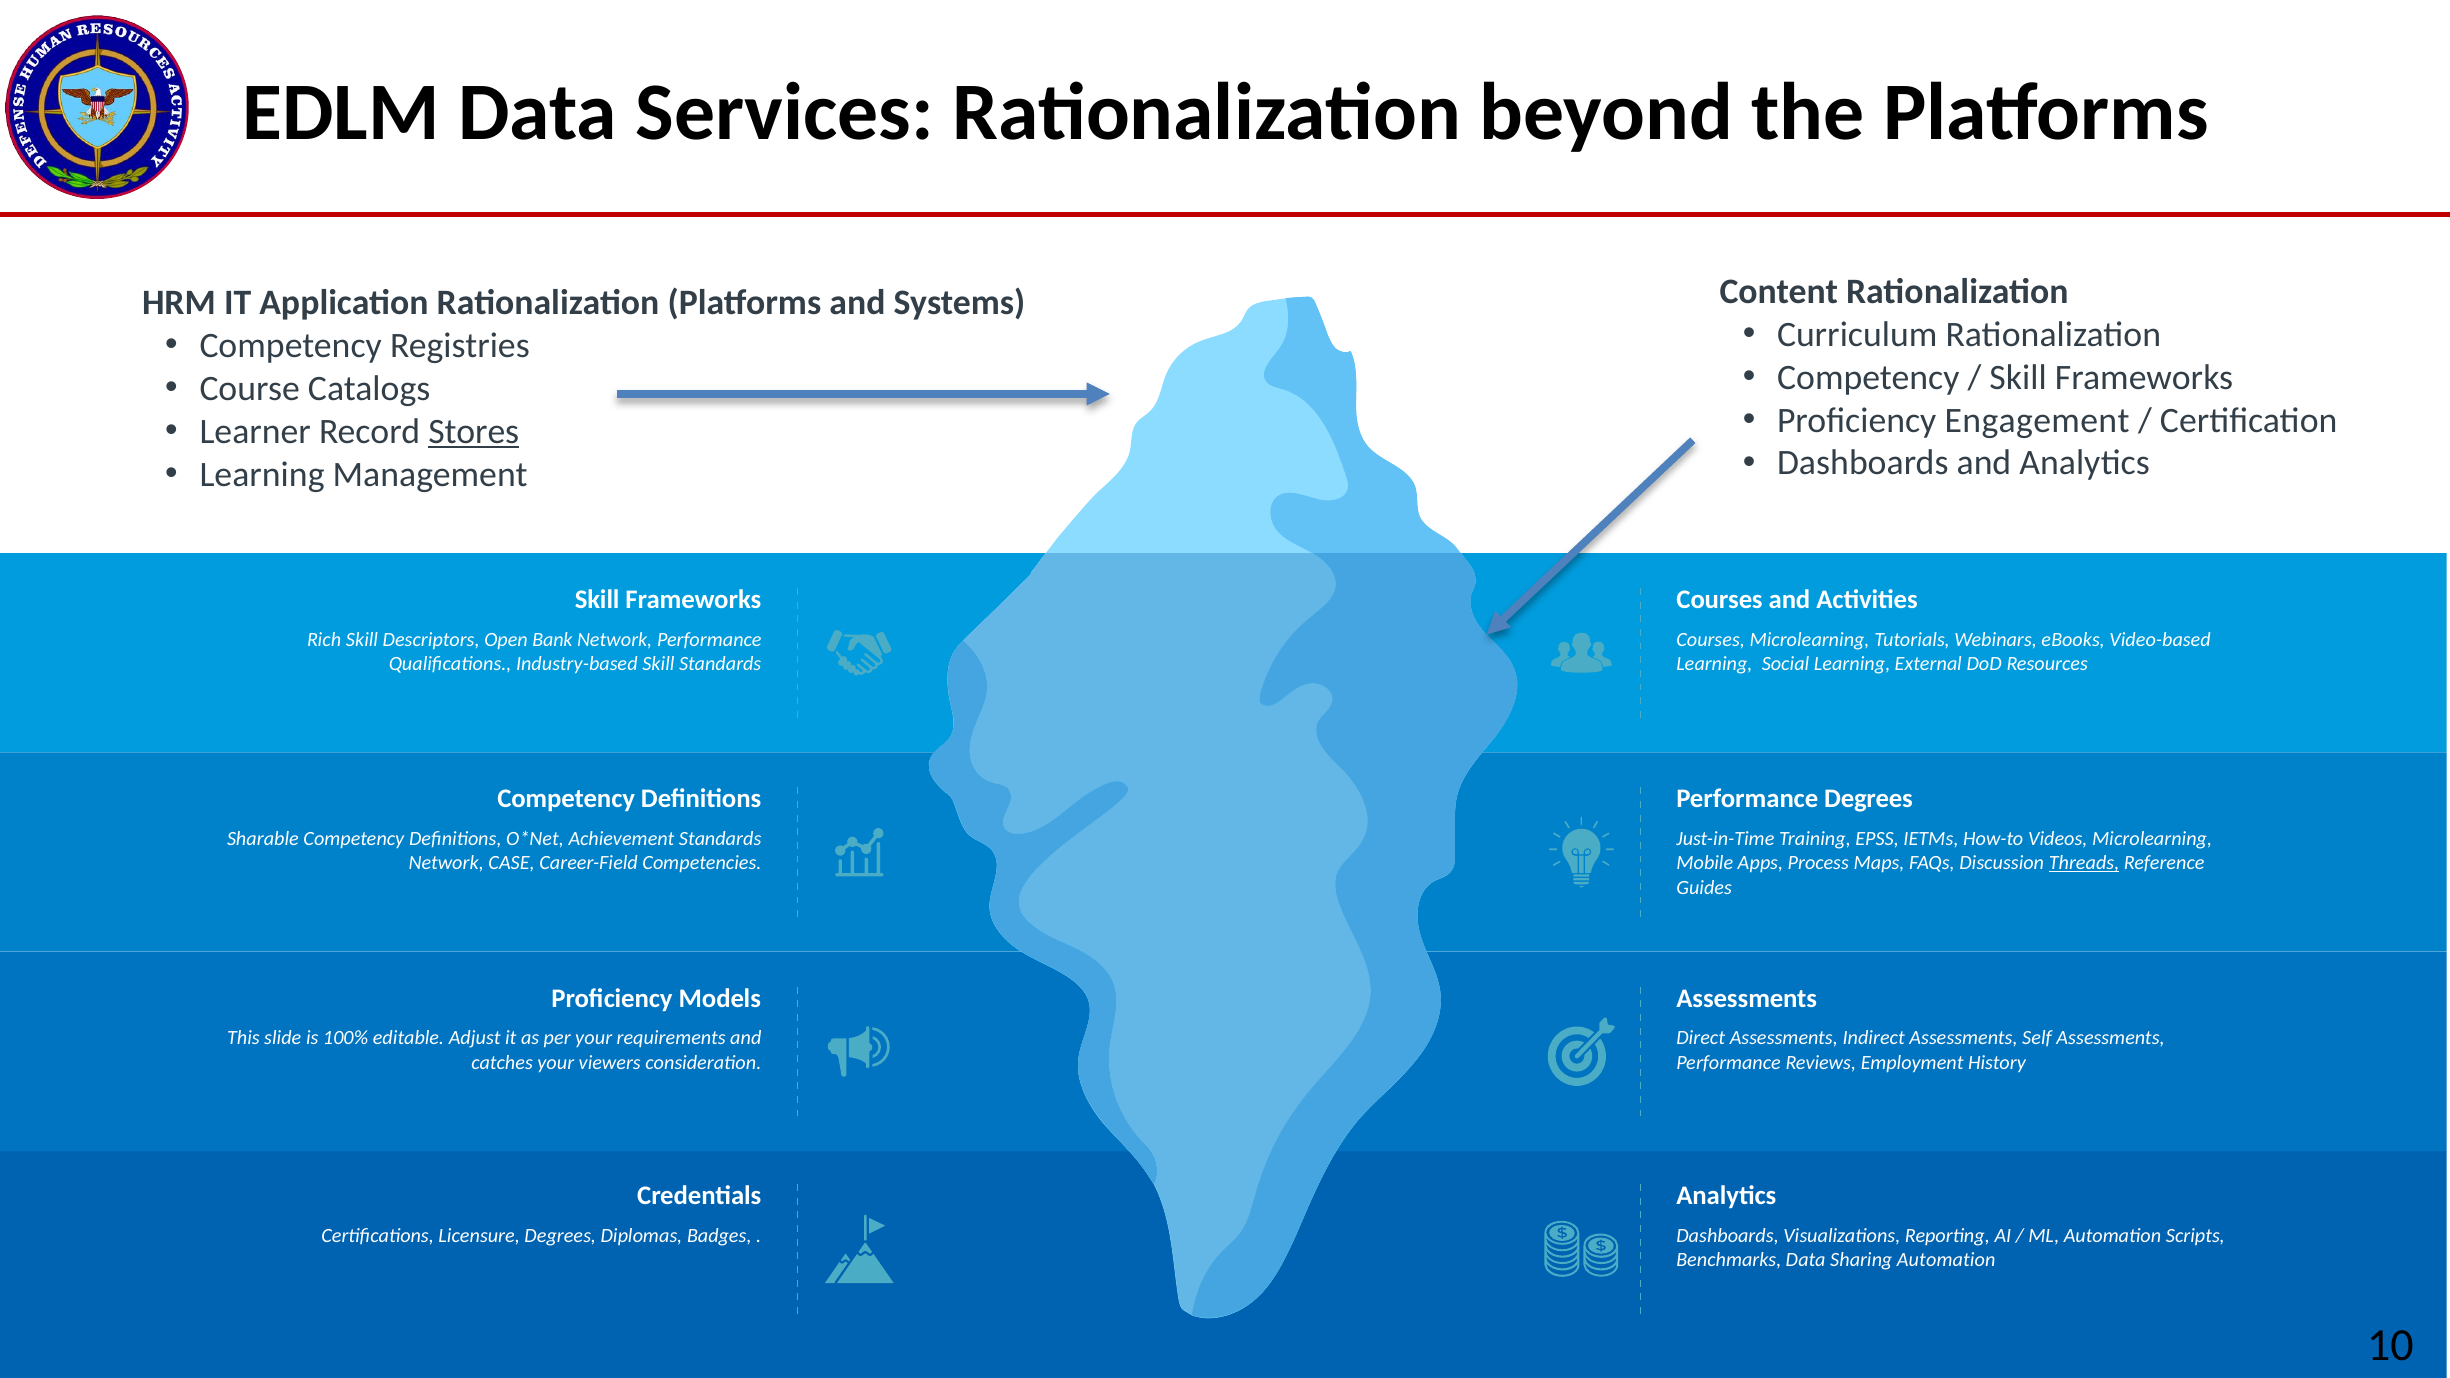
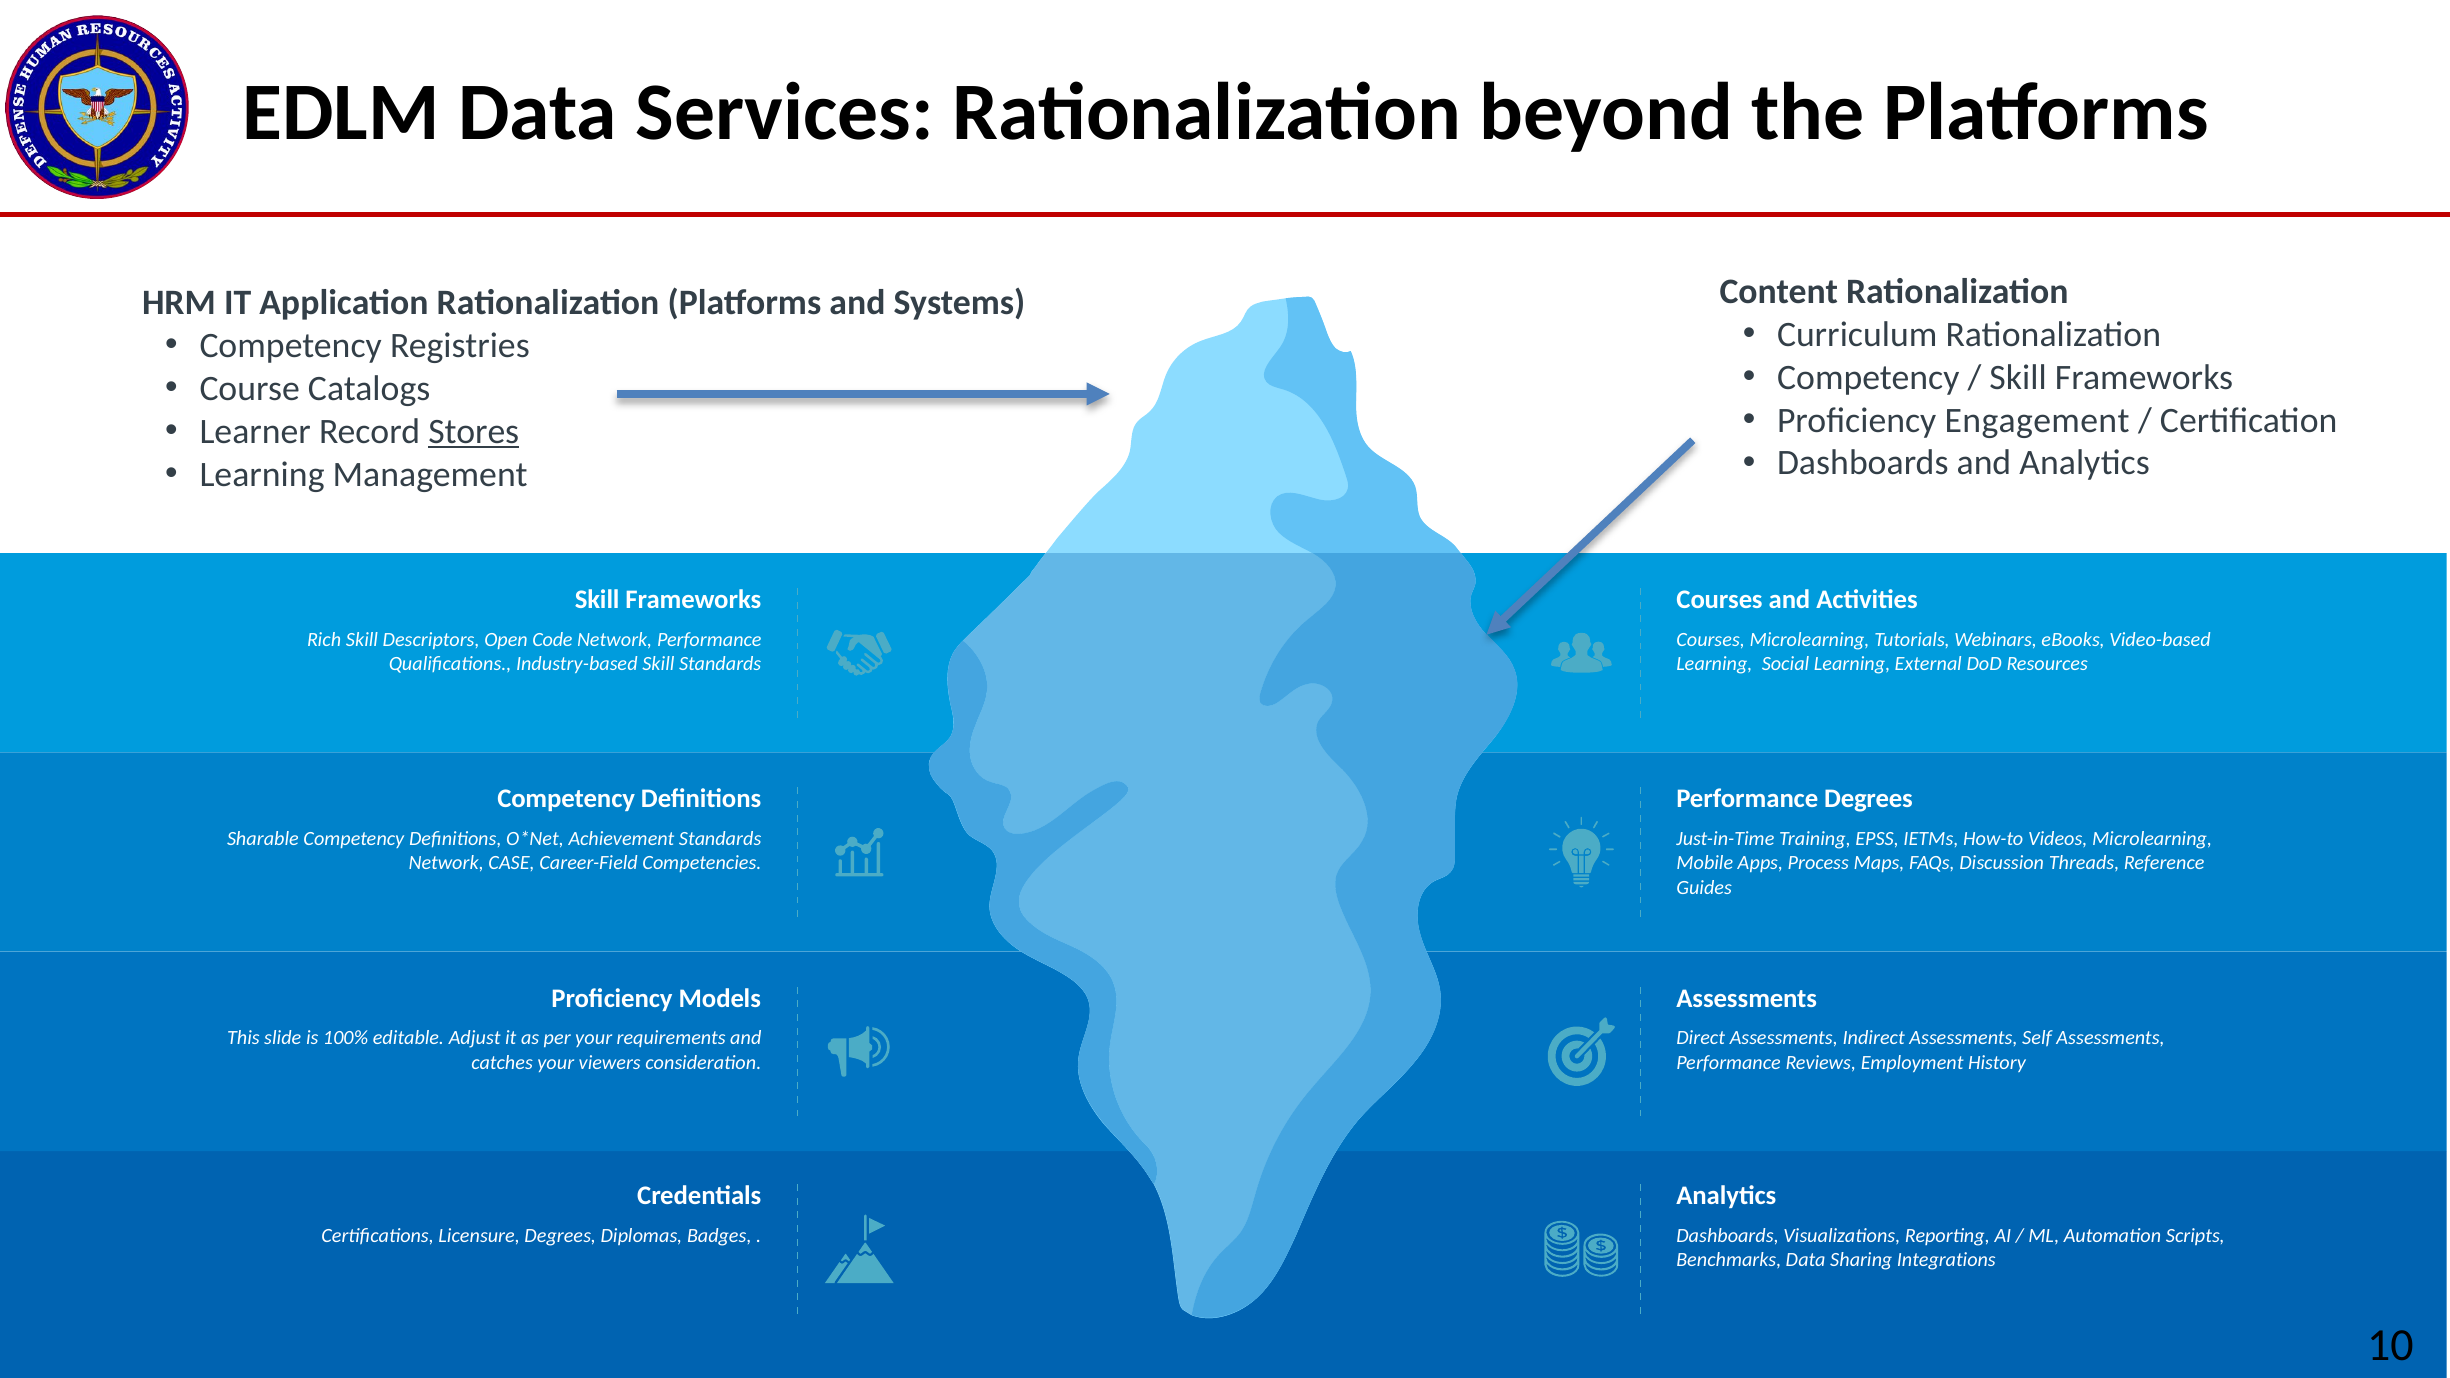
Bank: Bank -> Code
Threads underline: present -> none
Sharing Automation: Automation -> Integrations
